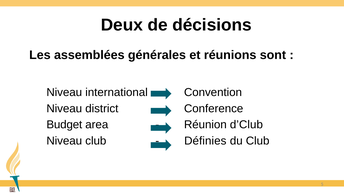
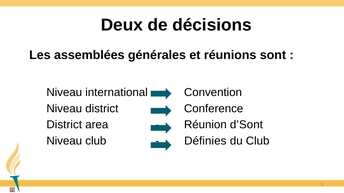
Budget at (64, 125): Budget -> District
d’Club: d’Club -> d’Sont
